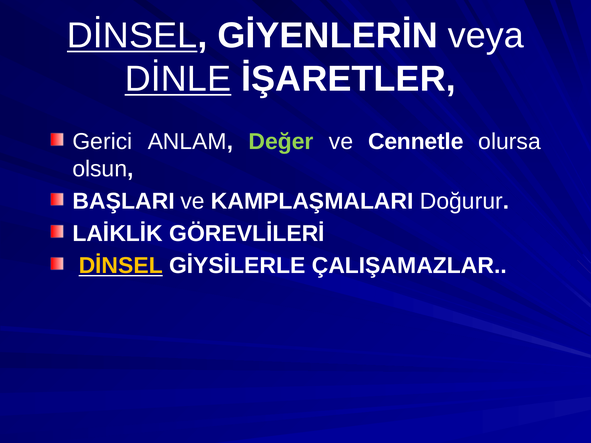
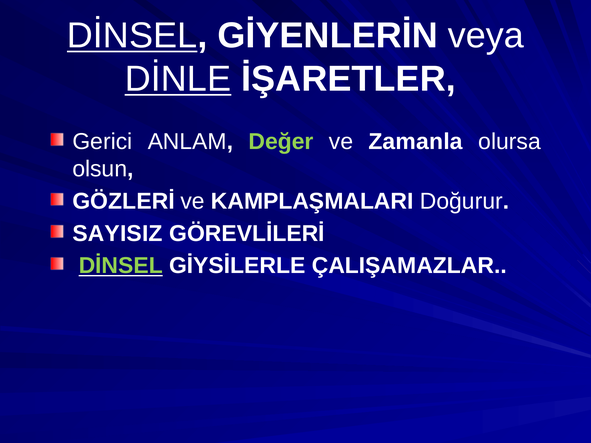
Cennetle: Cennetle -> Zamanla
BAŞLARI: BAŞLARI -> GÖZLERİ
LAİKLİK: LAİKLİK -> SAYISIZ
DİNSEL at (121, 266) colour: yellow -> light green
